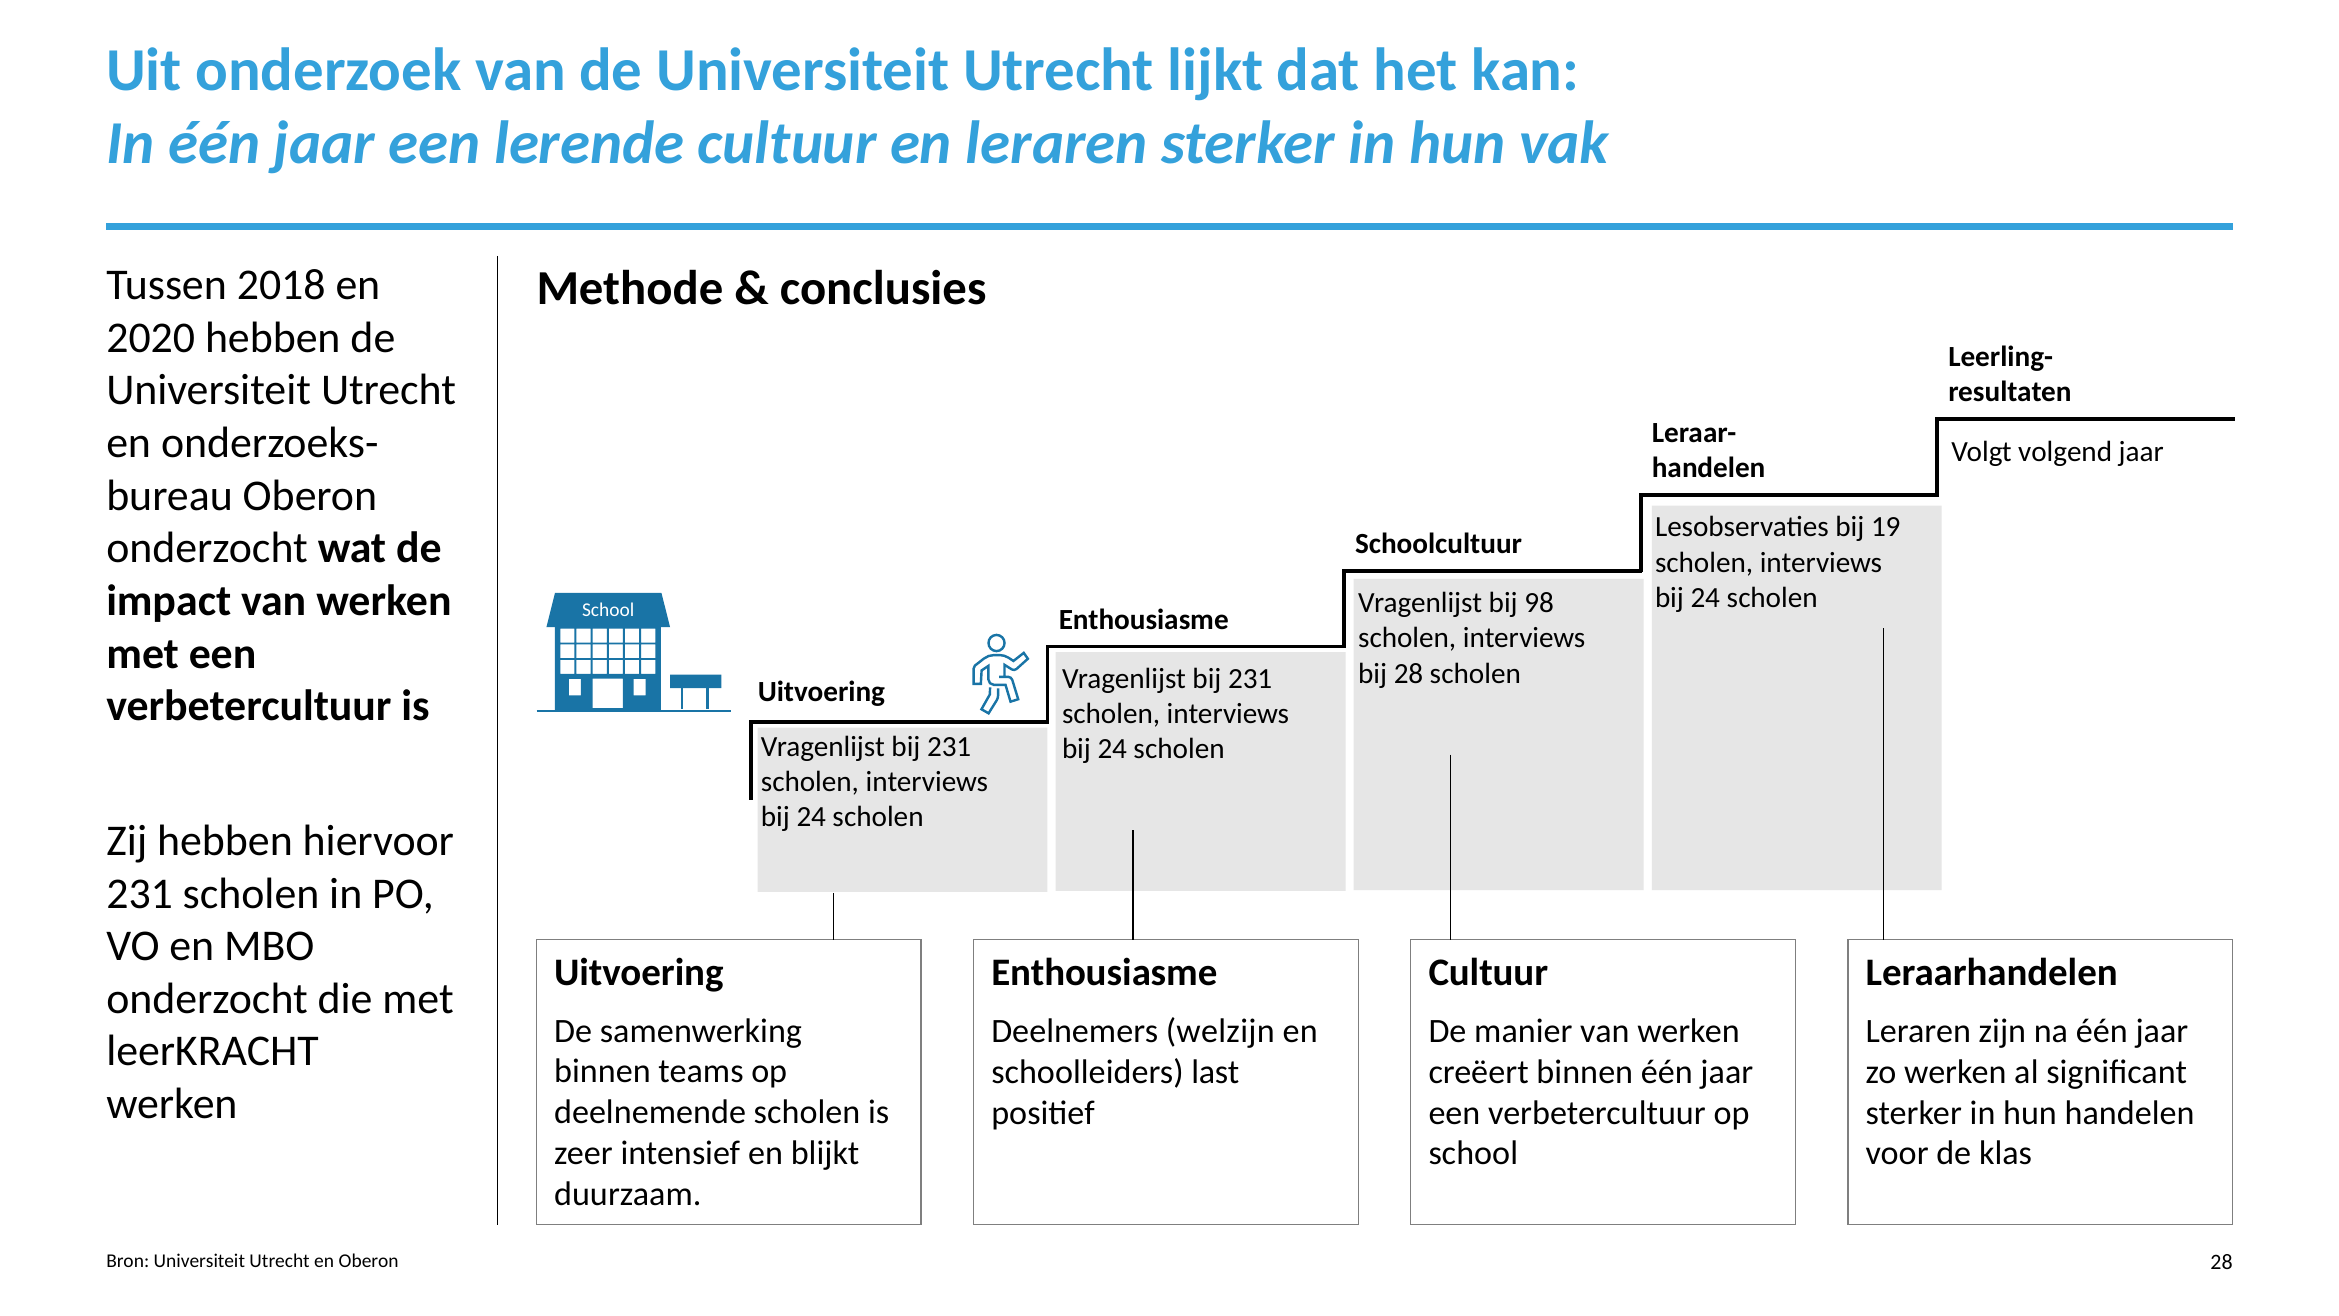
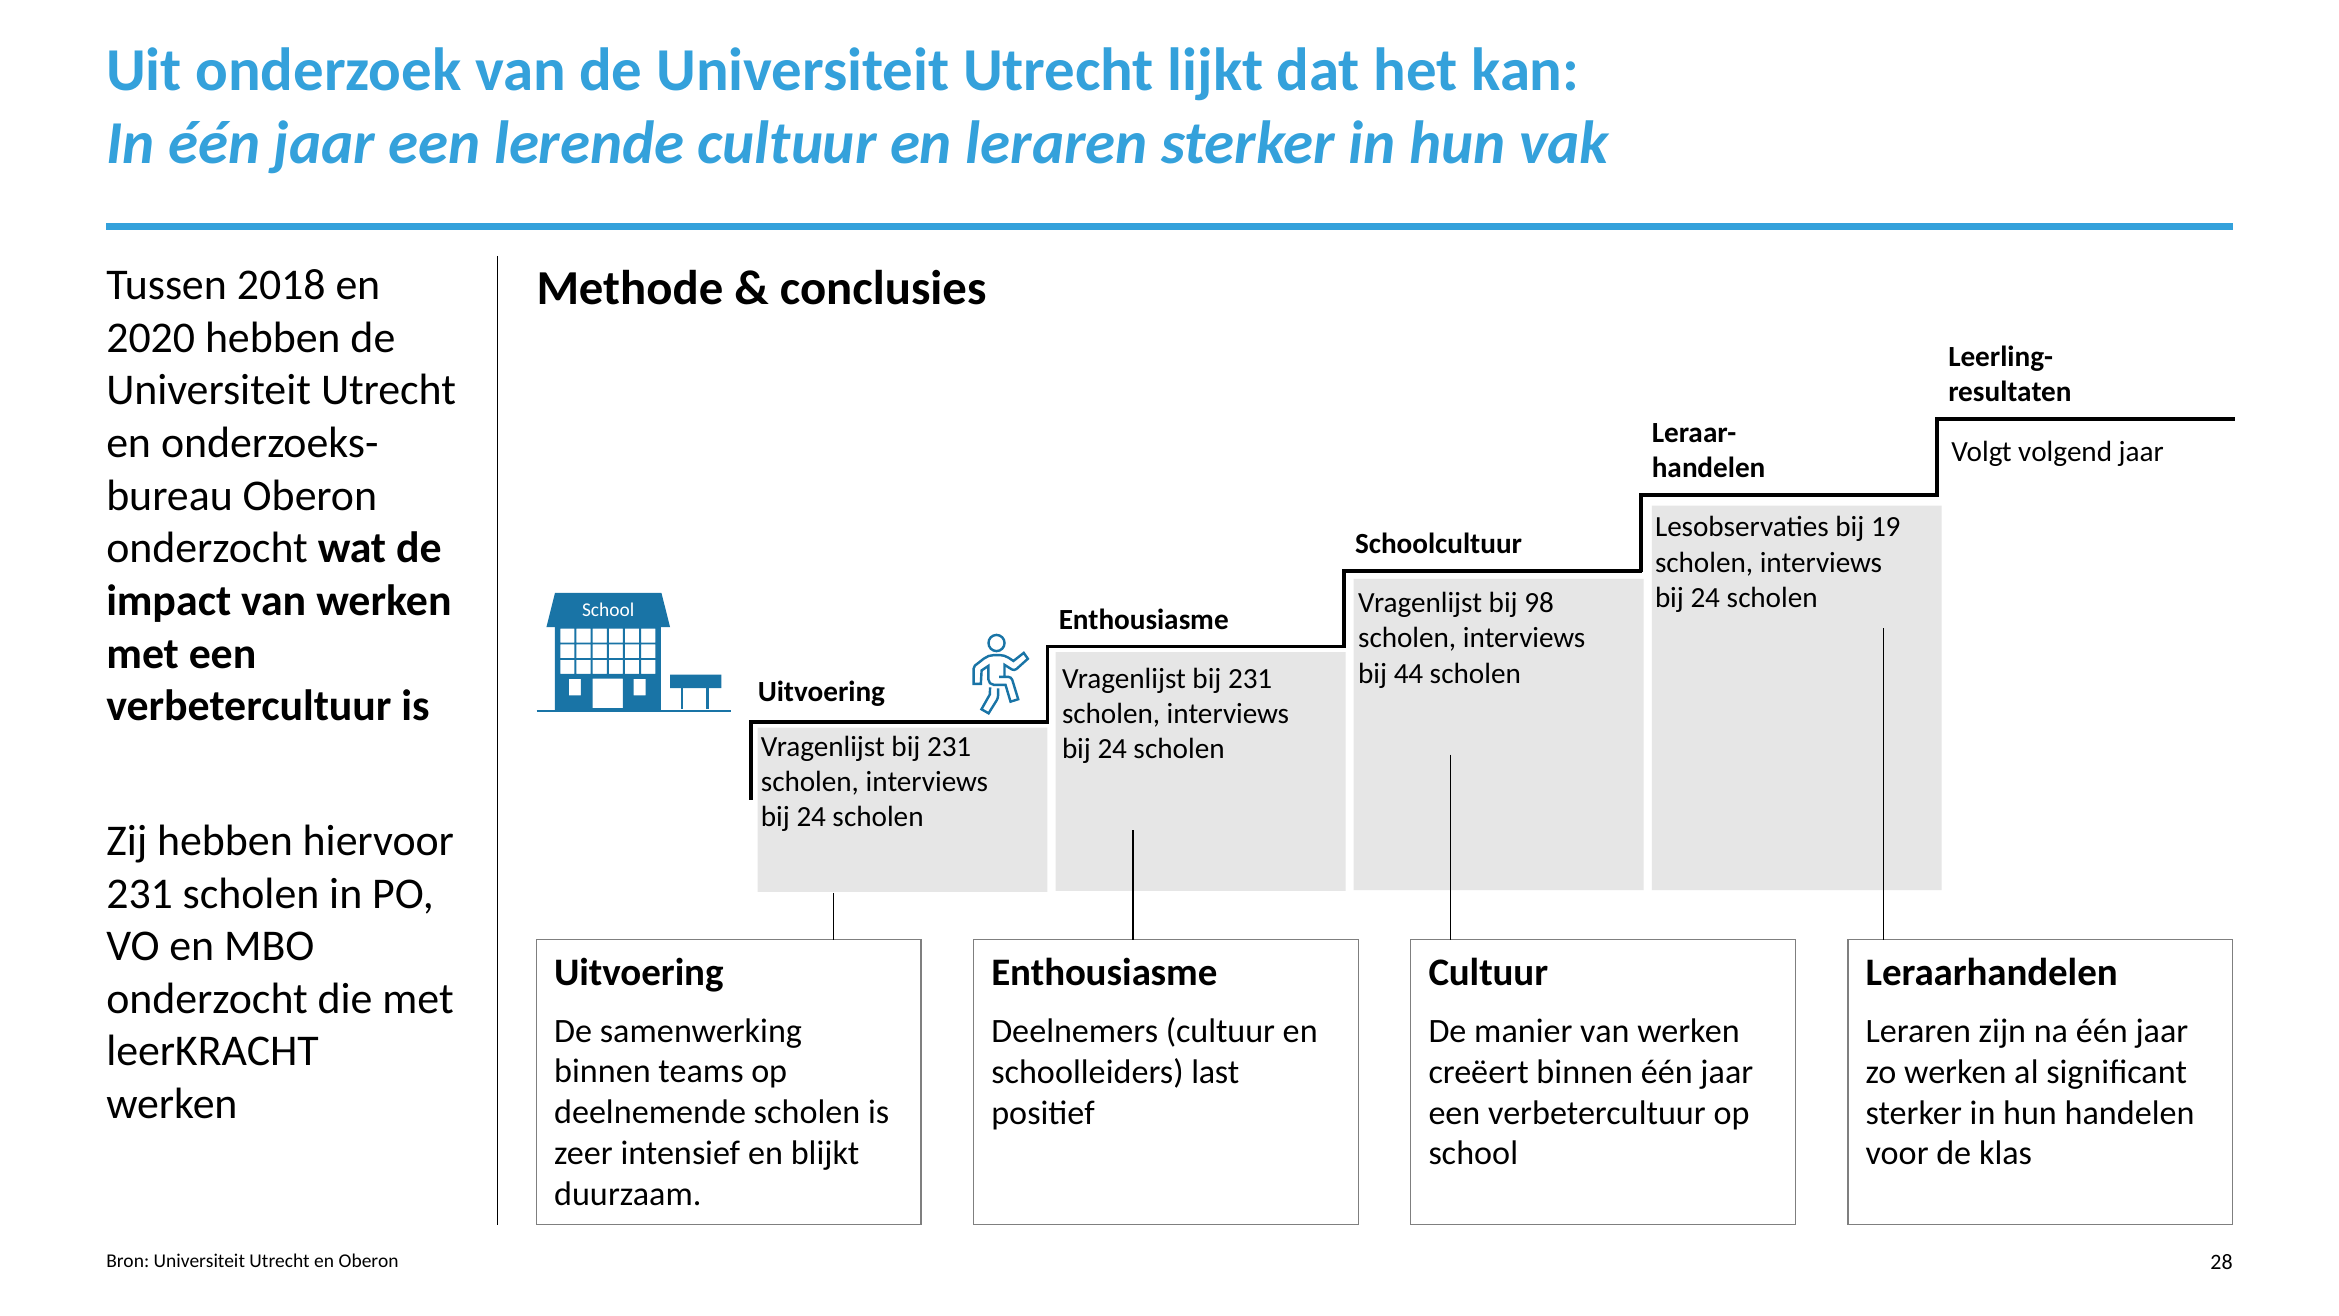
bij 28: 28 -> 44
welzijn at (1220, 1031): welzijn -> cultuur
